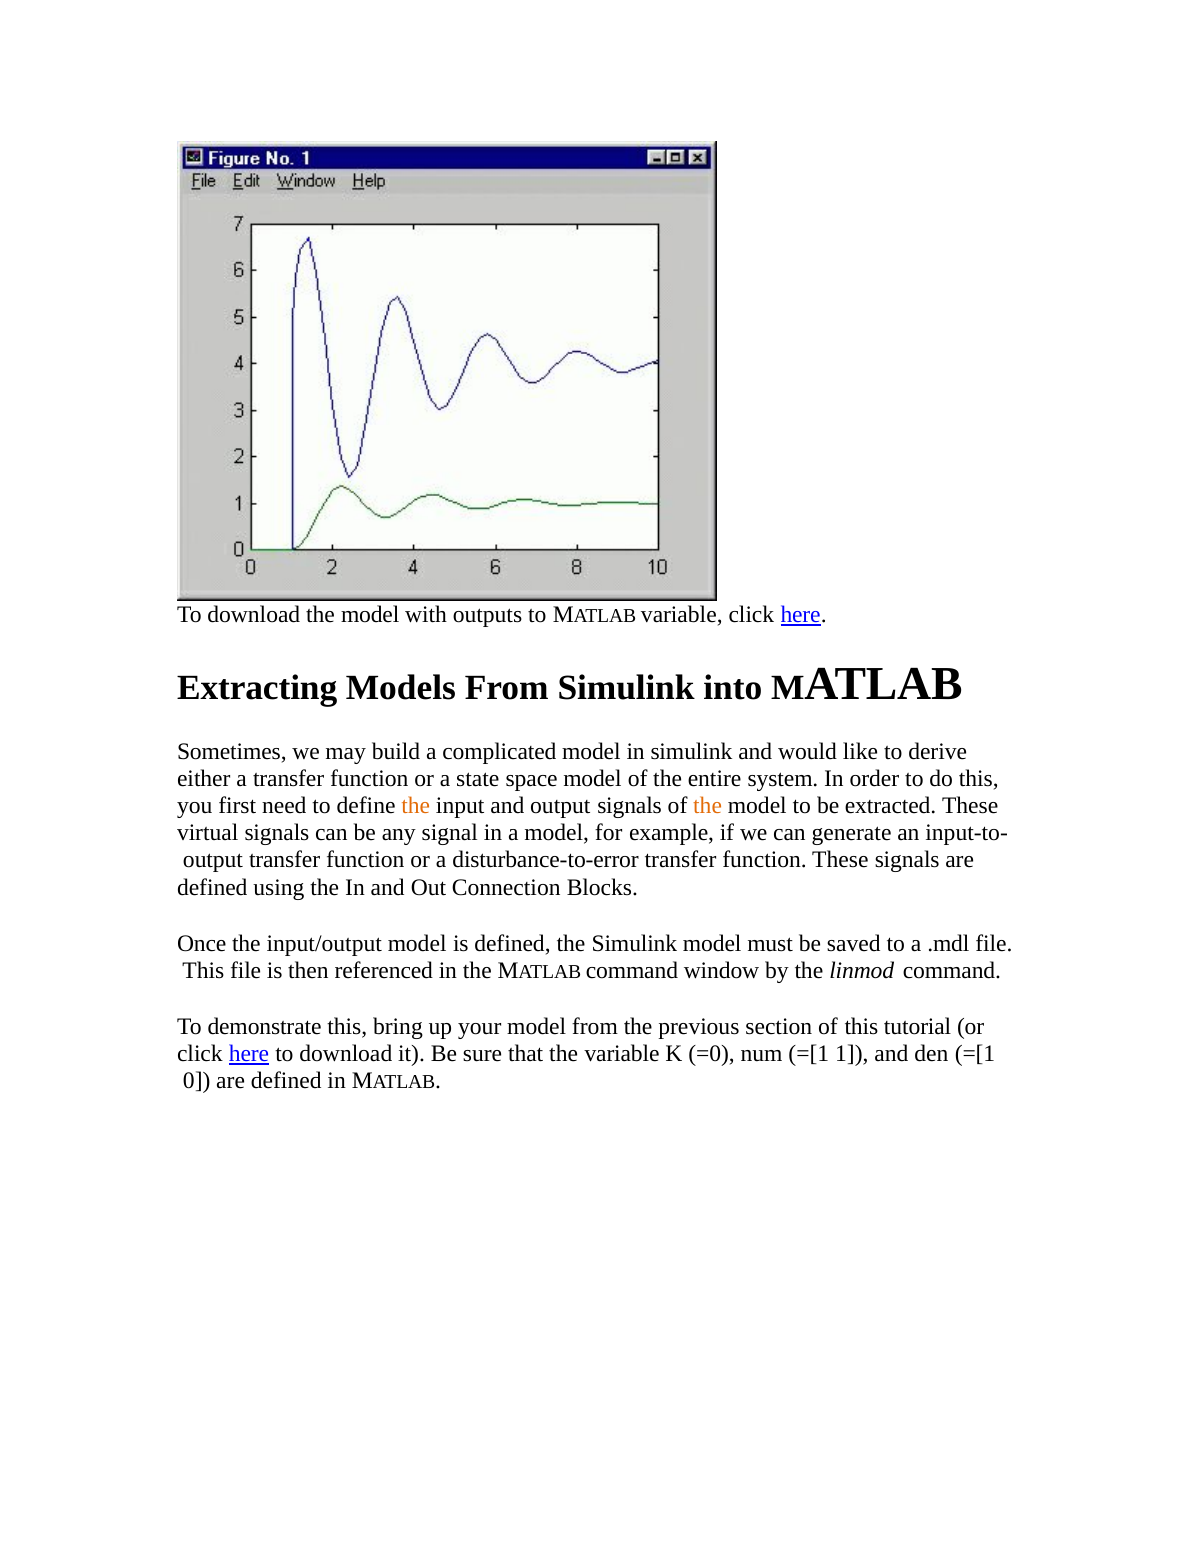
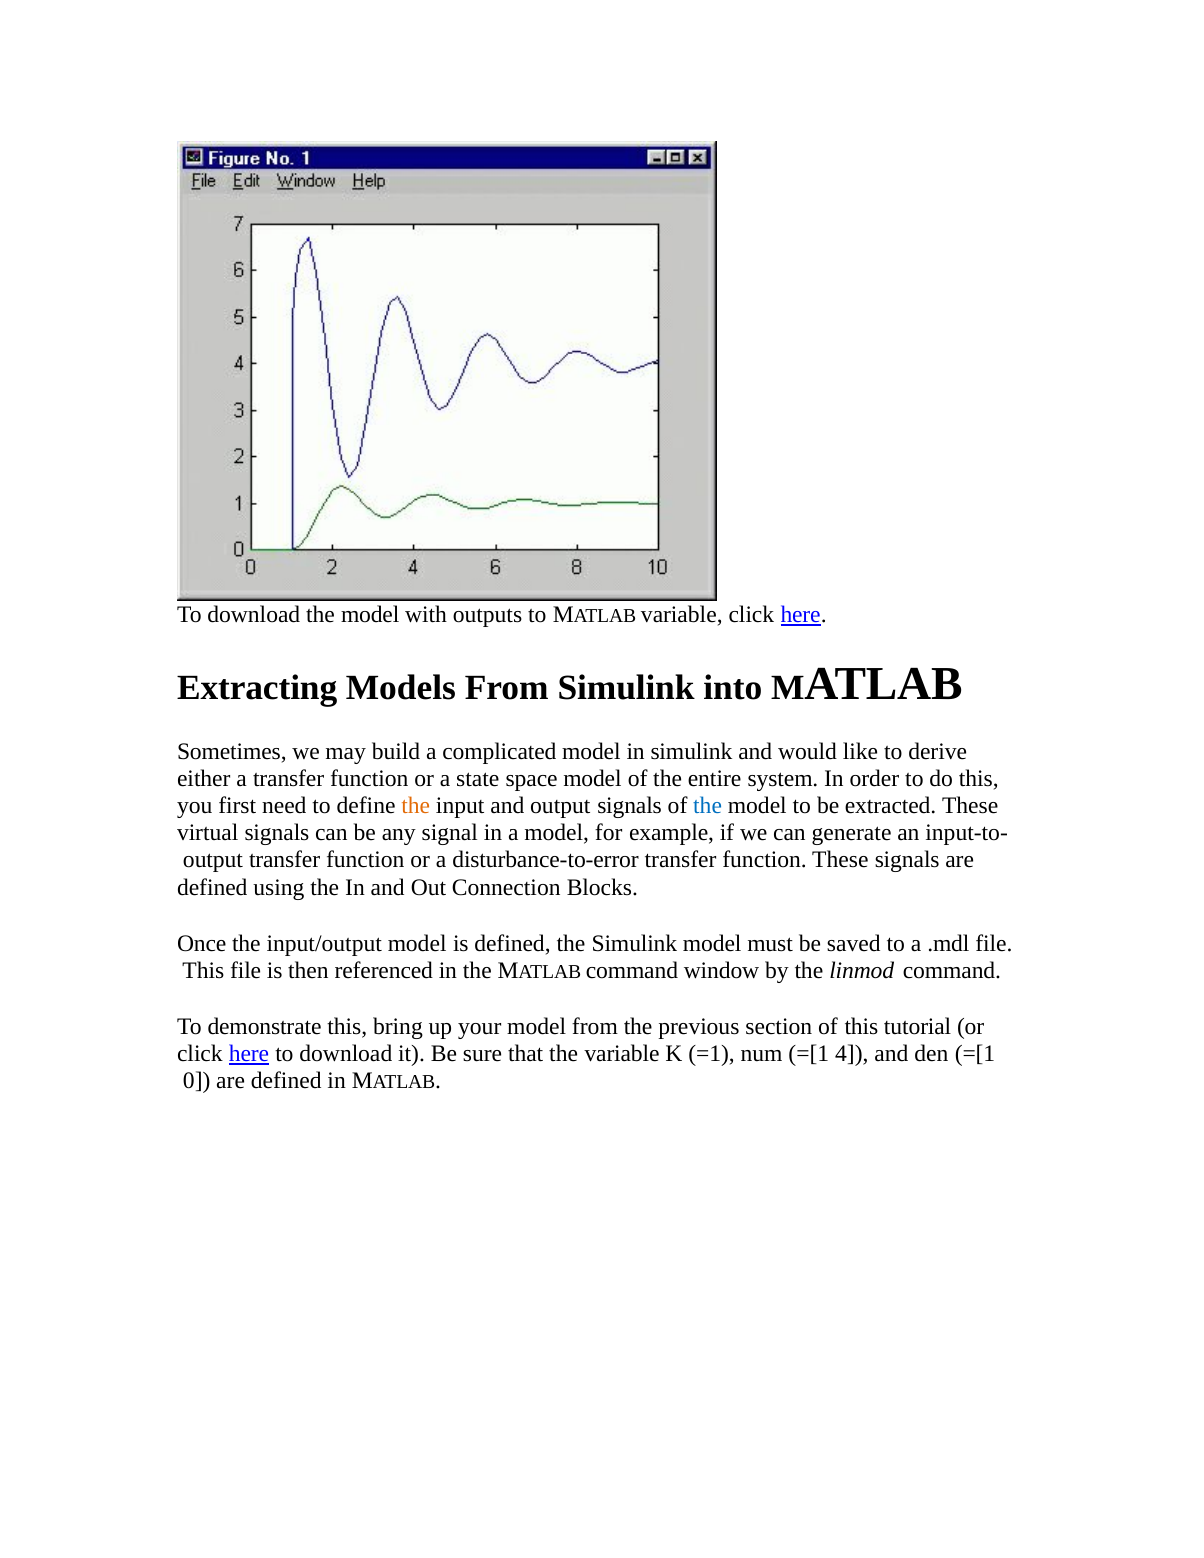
the at (708, 806) colour: orange -> blue
=0: =0 -> =1
1: 1 -> 4
